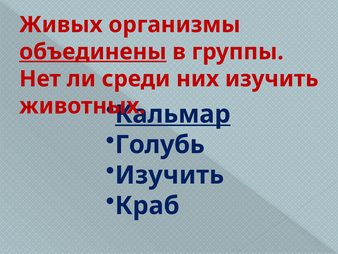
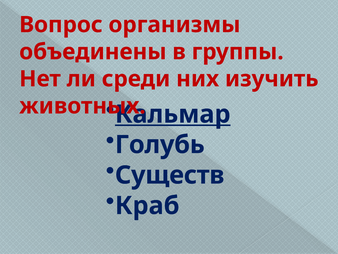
Живых: Живых -> Вопрос
объединены underline: present -> none
Изучить at (170, 175): Изучить -> Существ
